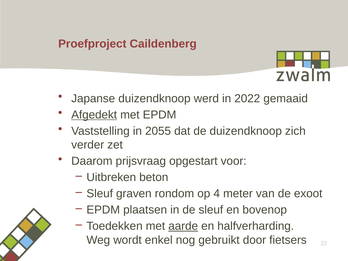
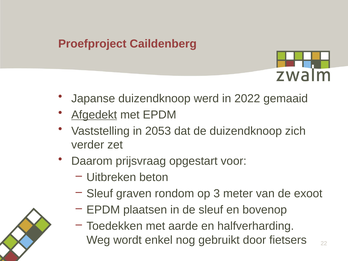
2055: 2055 -> 2053
4: 4 -> 3
aarde underline: present -> none
